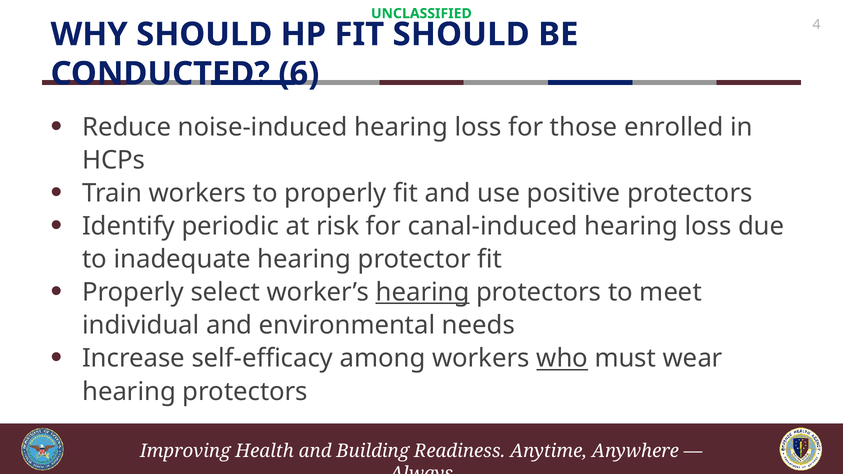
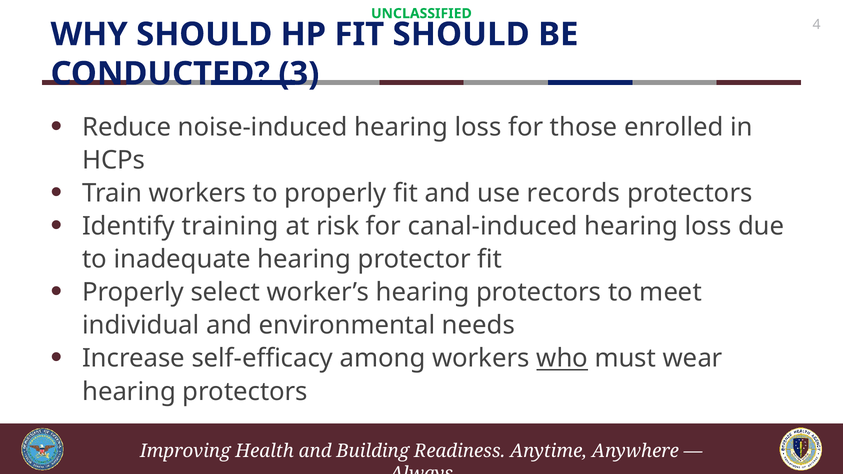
6: 6 -> 3
positive: positive -> records
periodic: periodic -> training
hearing at (423, 293) underline: present -> none
